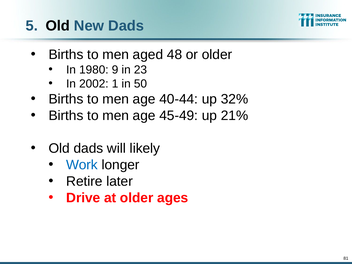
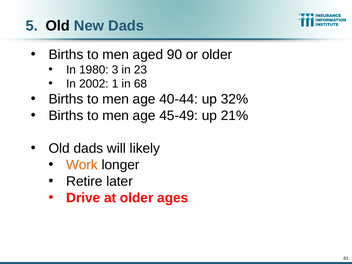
48: 48 -> 90
9: 9 -> 3
50: 50 -> 68
Work colour: blue -> orange
